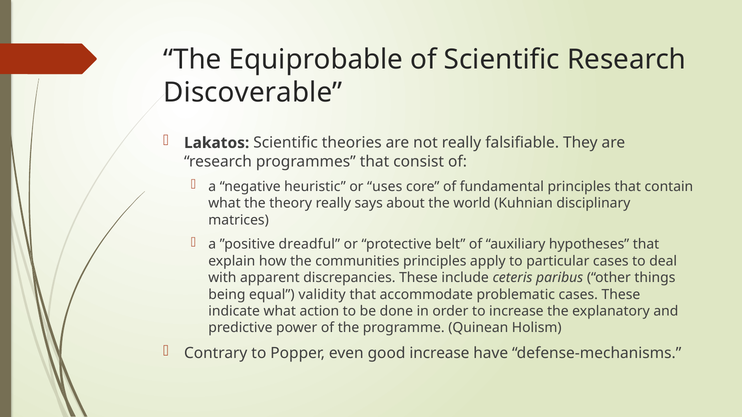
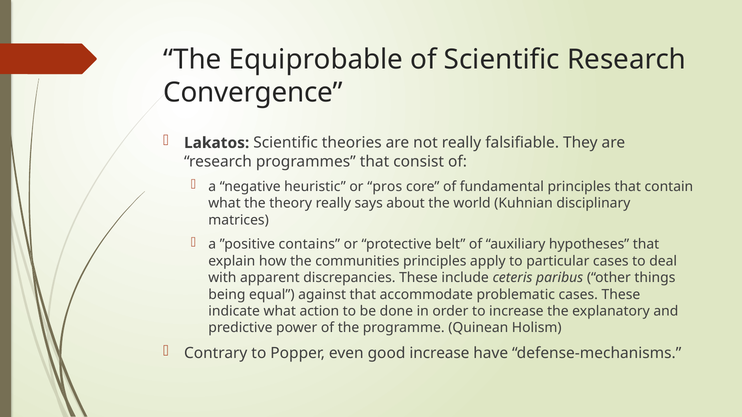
Discoverable: Discoverable -> Convergence
uses: uses -> pros
dreadful: dreadful -> contains
validity: validity -> against
